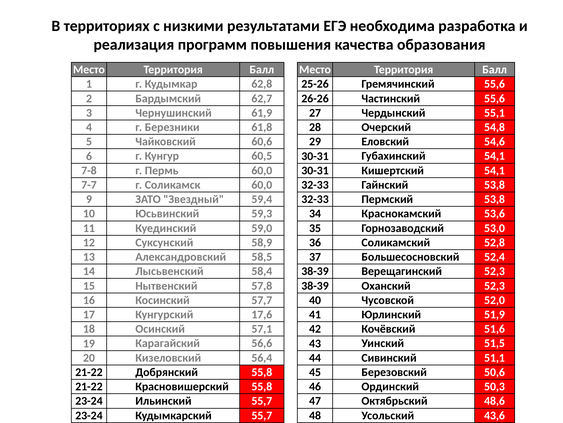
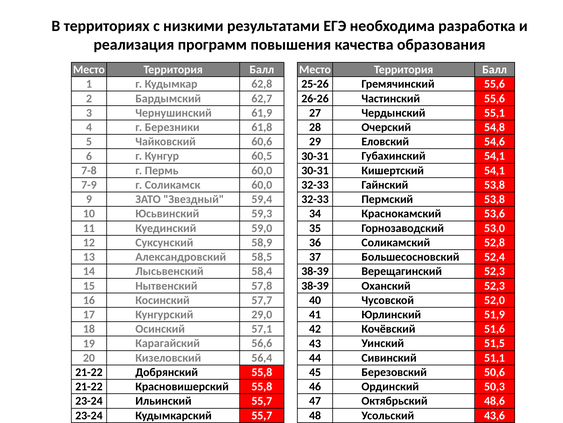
7-7: 7-7 -> 7-9
17,6: 17,6 -> 29,0
